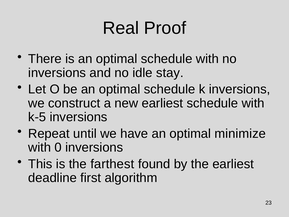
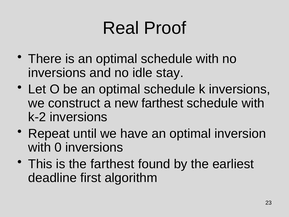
new earliest: earliest -> farthest
k-5: k-5 -> k-2
minimize: minimize -> inversion
